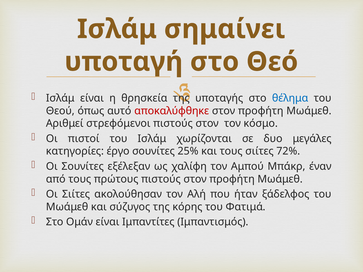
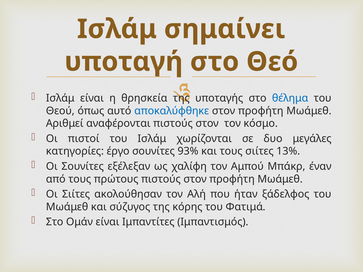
αποκαλύφθηκε colour: red -> blue
στρεφόμενοι: στρεφόμενοι -> αναφέρονται
25%: 25% -> 93%
72%: 72% -> 13%
